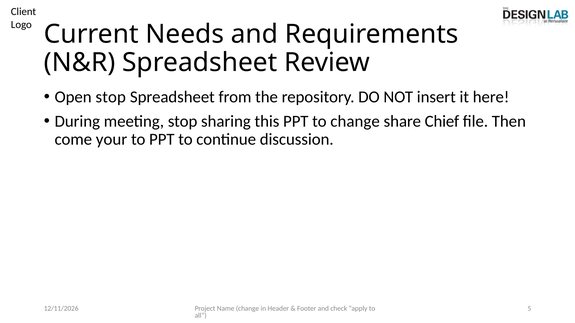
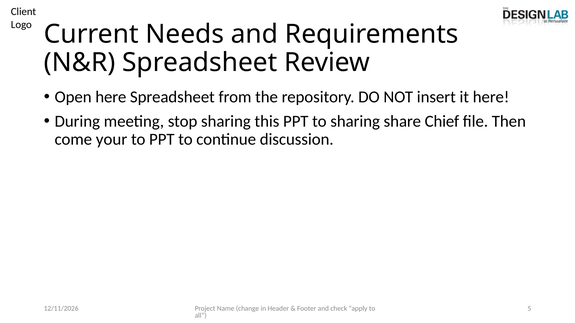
Open stop: stop -> here
to change: change -> sharing
